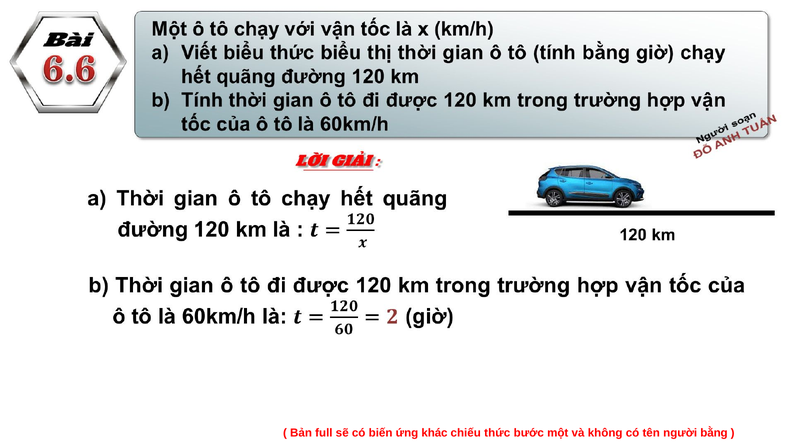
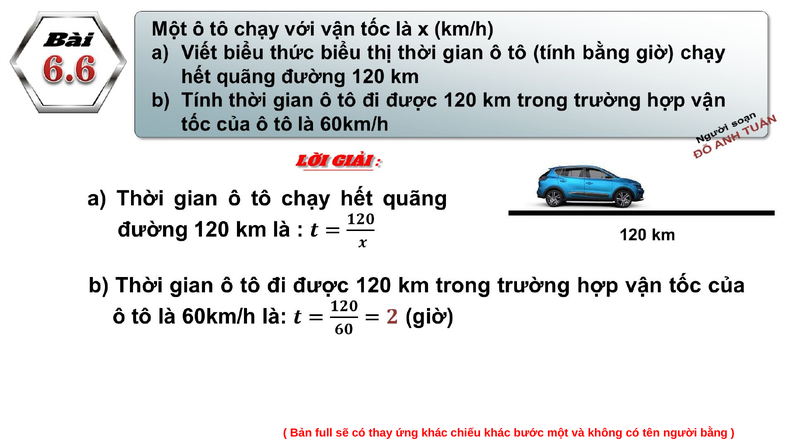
biến: biến -> thay
chiếu thức: thức -> khác
